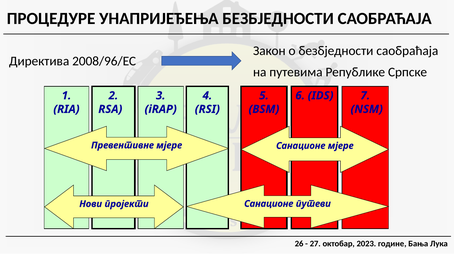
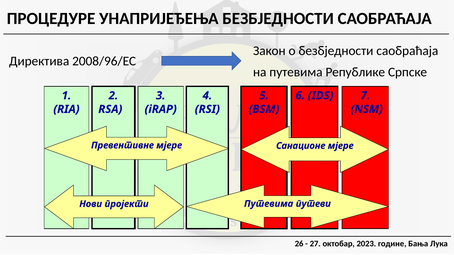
Санационе at (269, 204): Санационе -> Путевима
